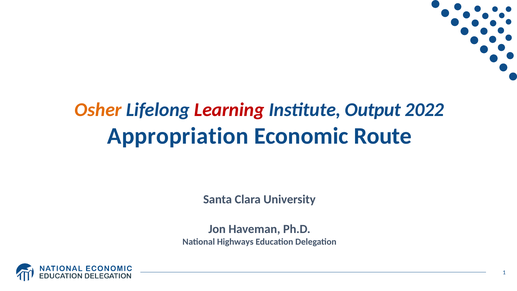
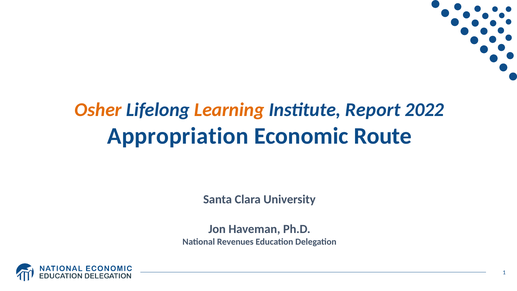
Learning colour: red -> orange
Output: Output -> Report
Highways: Highways -> Revenues
